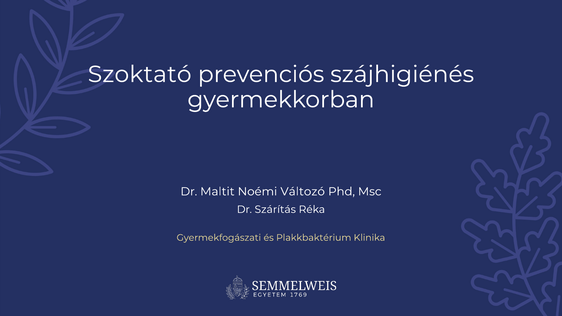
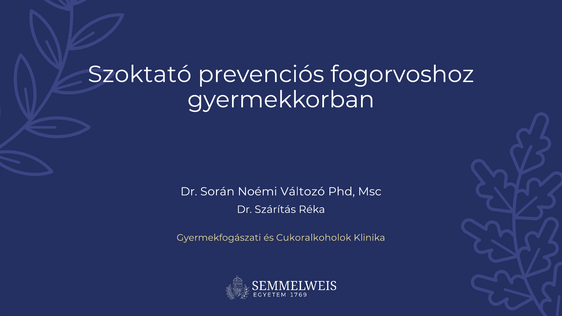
szájhigiénés: szájhigiénés -> fogorvoshoz
Maltit: Maltit -> Során
Plakkbaktérium: Plakkbaktérium -> Cukoralkoholok
